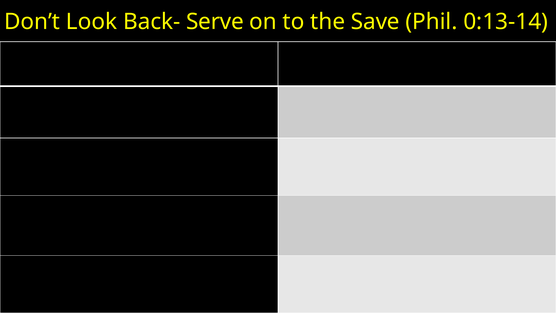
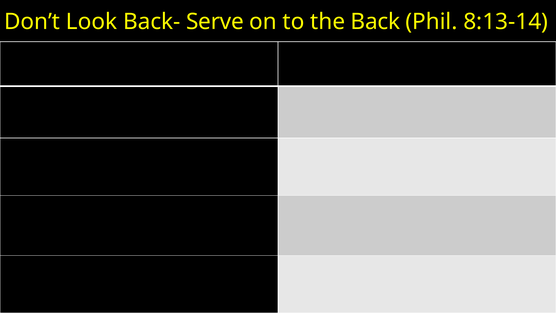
Save: Save -> Back
0:13-14: 0:13-14 -> 8:13-14
